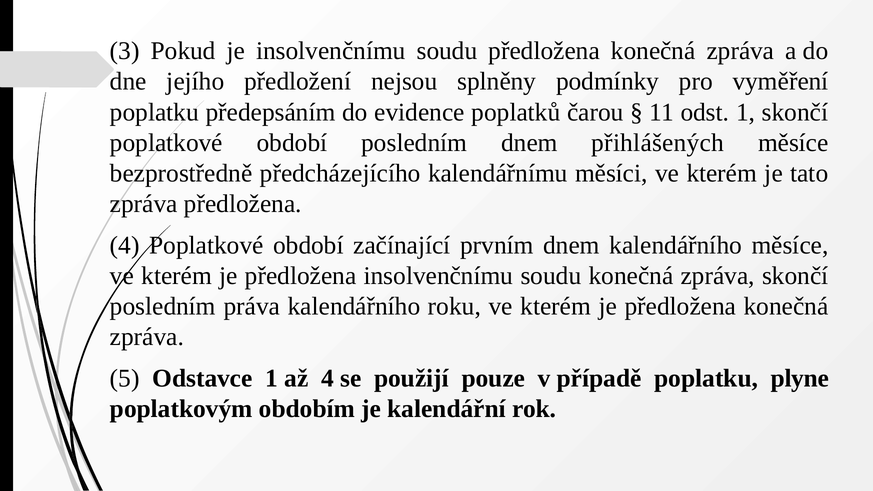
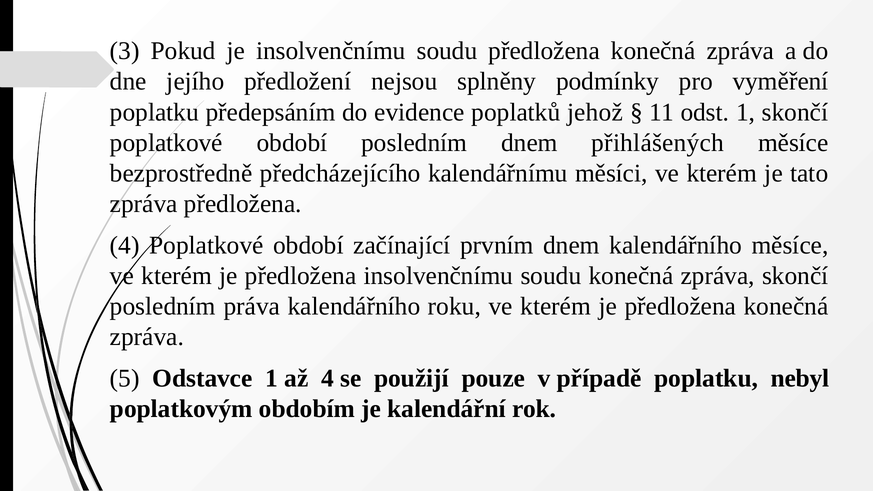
čarou: čarou -> jehož
plyne: plyne -> nebyl
